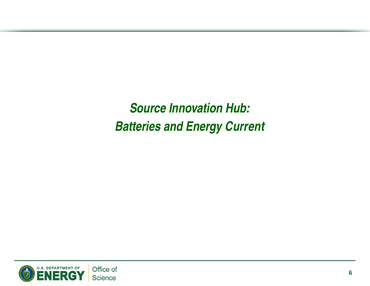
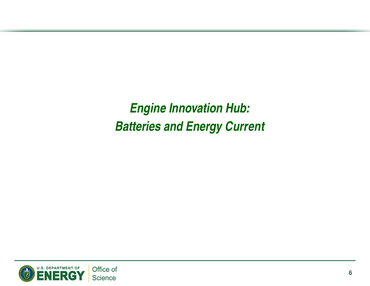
Source: Source -> Engine
